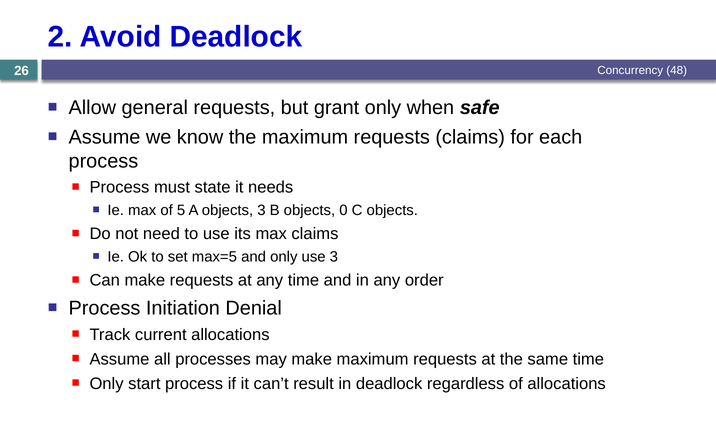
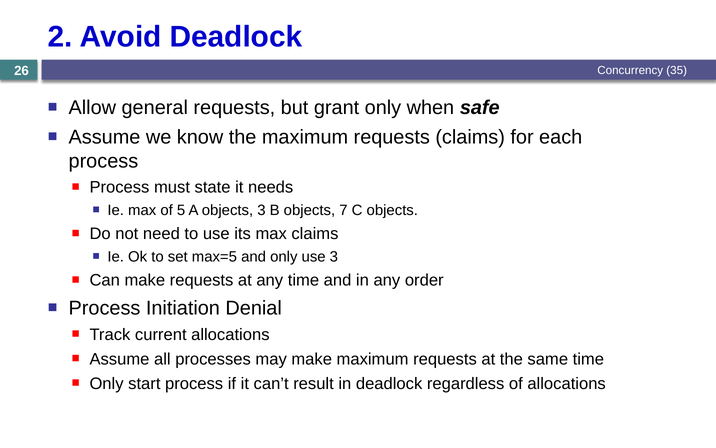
48: 48 -> 35
0: 0 -> 7
